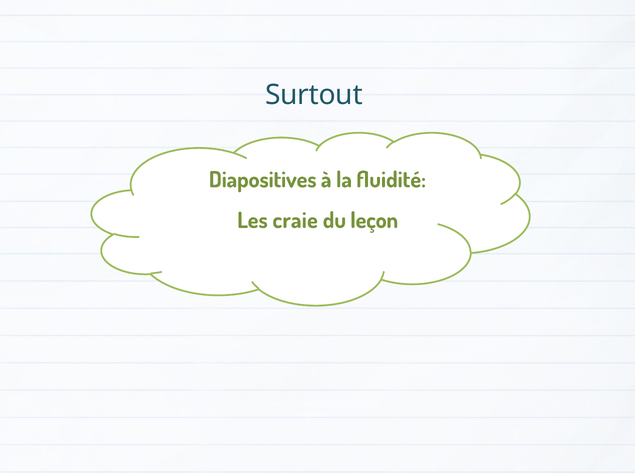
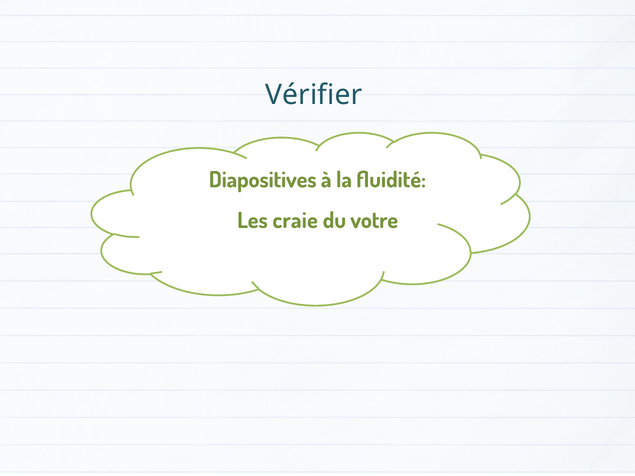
Surtout: Surtout -> Vérifier
leçon: leçon -> votre
